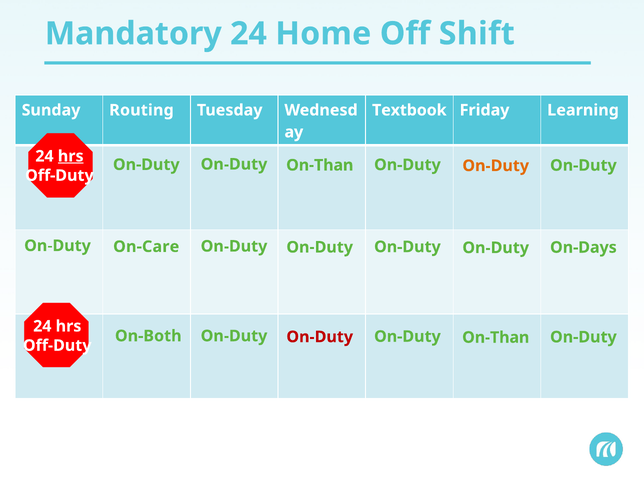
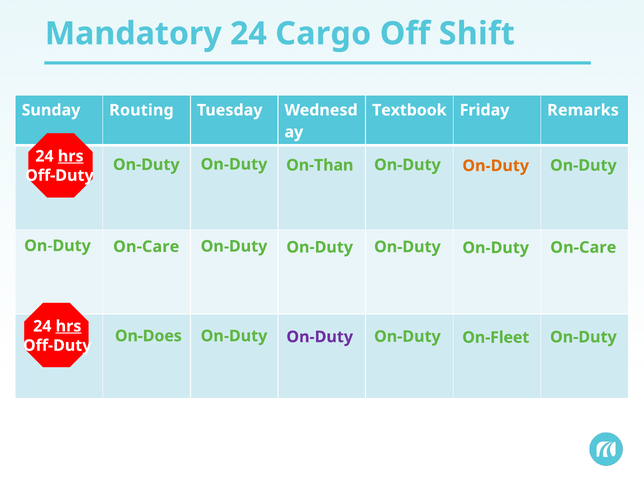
Home: Home -> Cargo
Learning: Learning -> Remarks
On-Days at (583, 247): On-Days -> On-Care
hrs at (69, 326) underline: none -> present
On-Both: On-Both -> On-Does
On-Duty at (320, 337) colour: red -> purple
On-Than at (496, 337): On-Than -> On-Fleet
